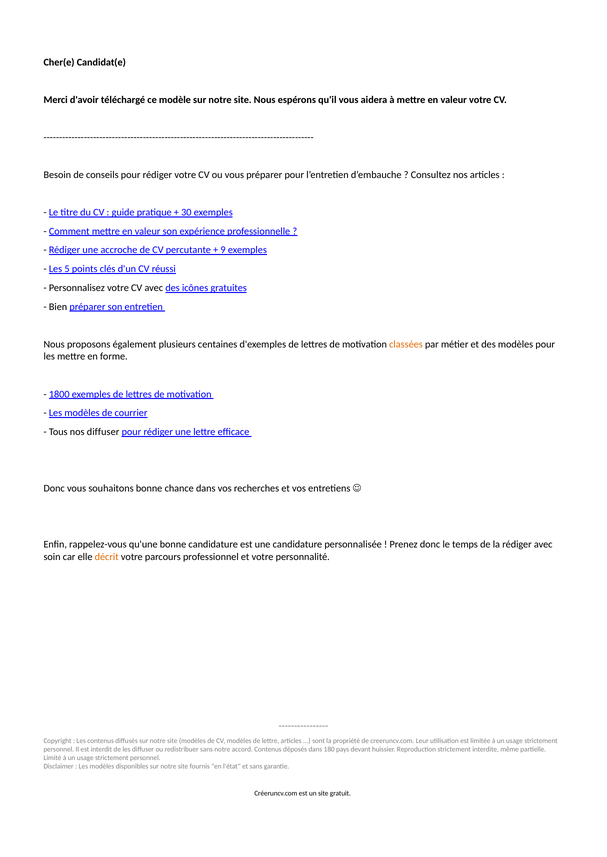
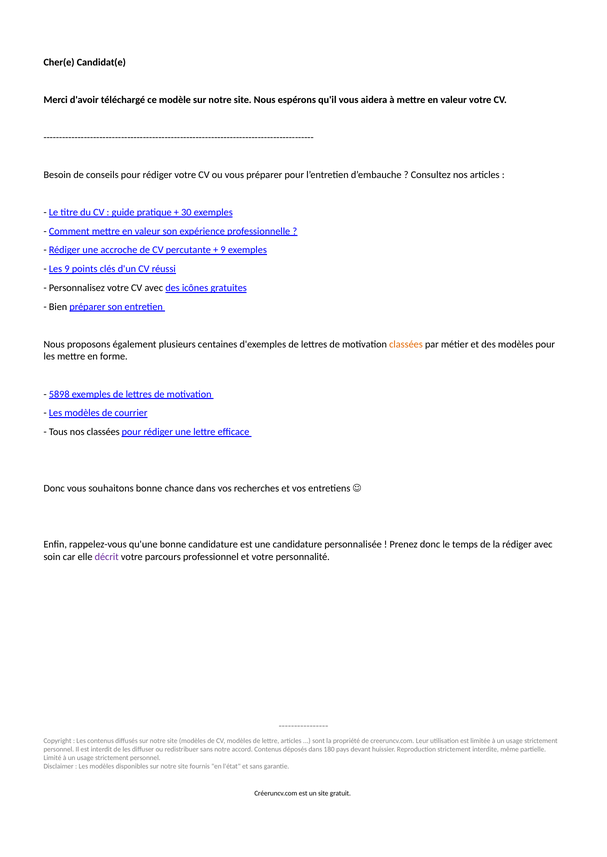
Les 5: 5 -> 9
1800: 1800 -> 5898
nos diffuser: diffuser -> classées
décrit colour: orange -> purple
